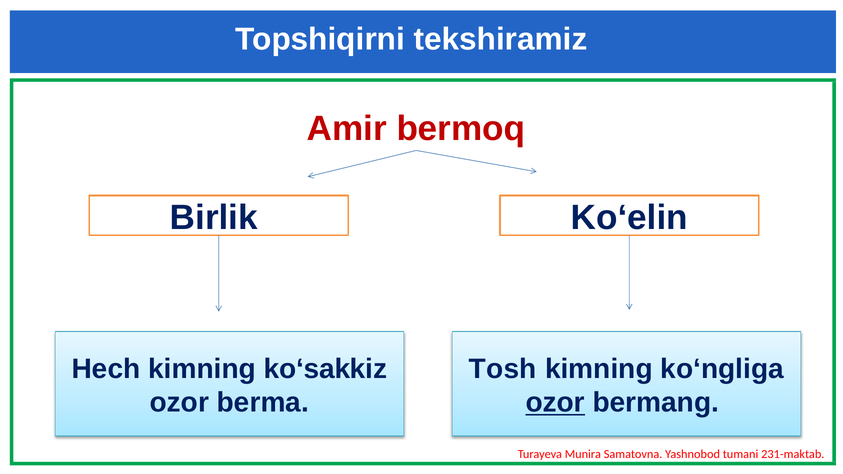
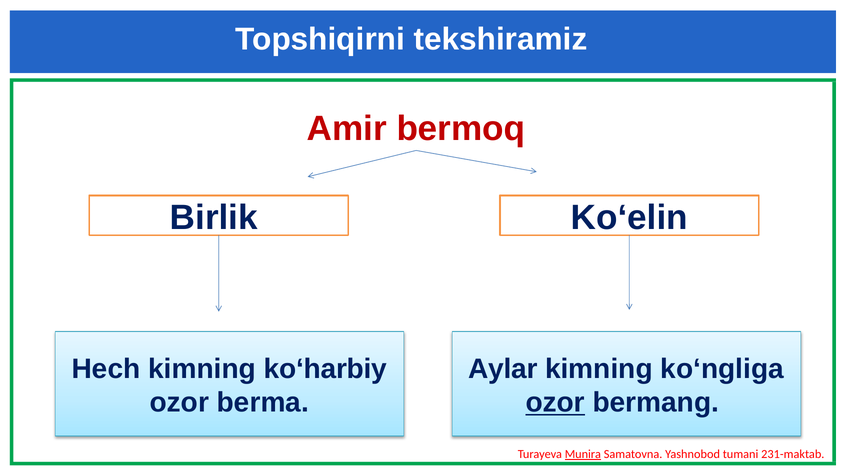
ko‘sakkiz: ko‘sakkiz -> ko‘harbiy
Tosh: Tosh -> Aylar
Munira underline: none -> present
